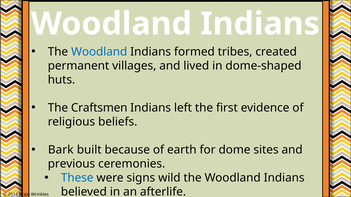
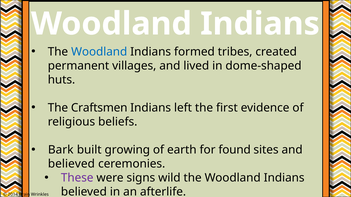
because: because -> growing
dome: dome -> found
previous at (71, 164): previous -> believed
These colour: blue -> purple
